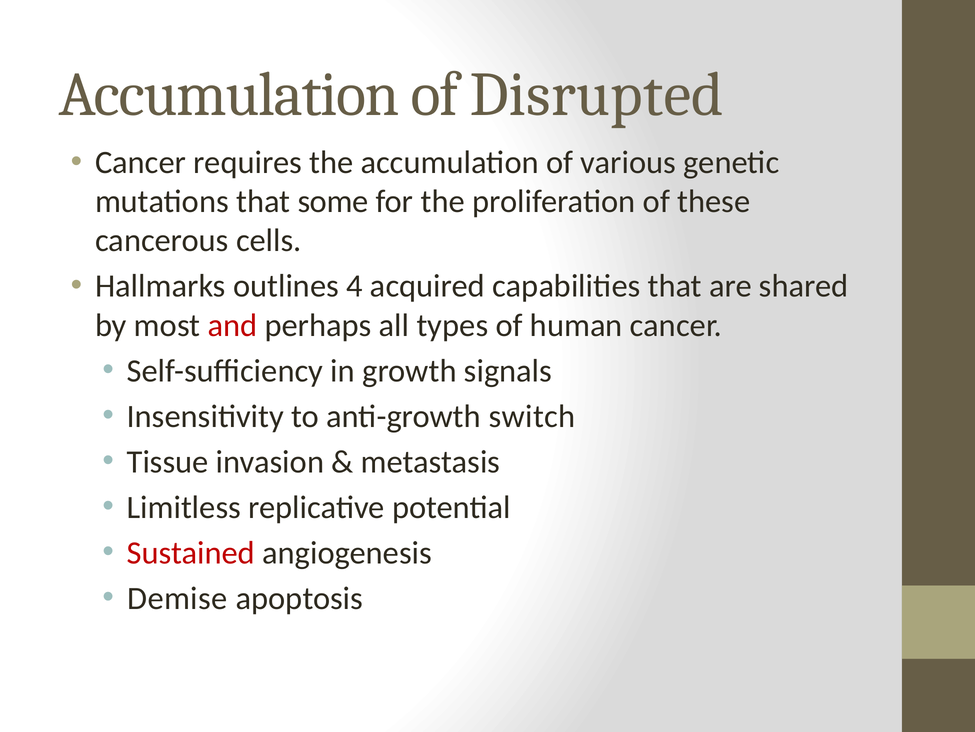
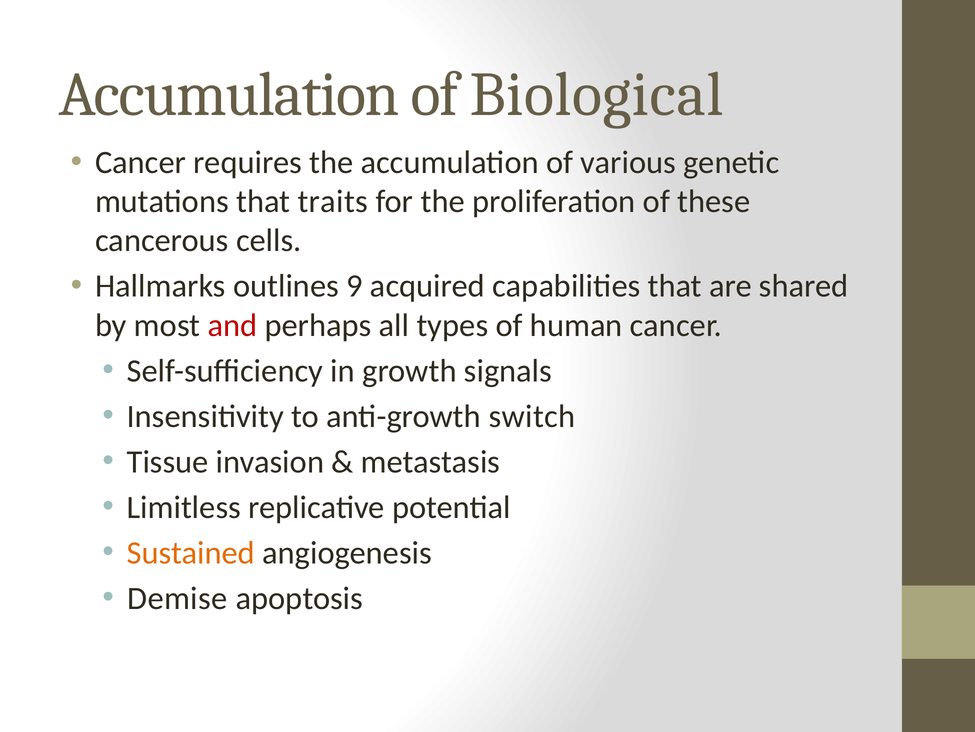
Disrupted: Disrupted -> Biological
some: some -> traits
4: 4 -> 9
Sustained colour: red -> orange
